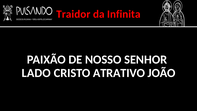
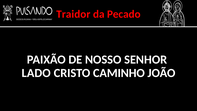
Infinita: Infinita -> Pecado
ATRATIVO: ATRATIVO -> CAMINHO
